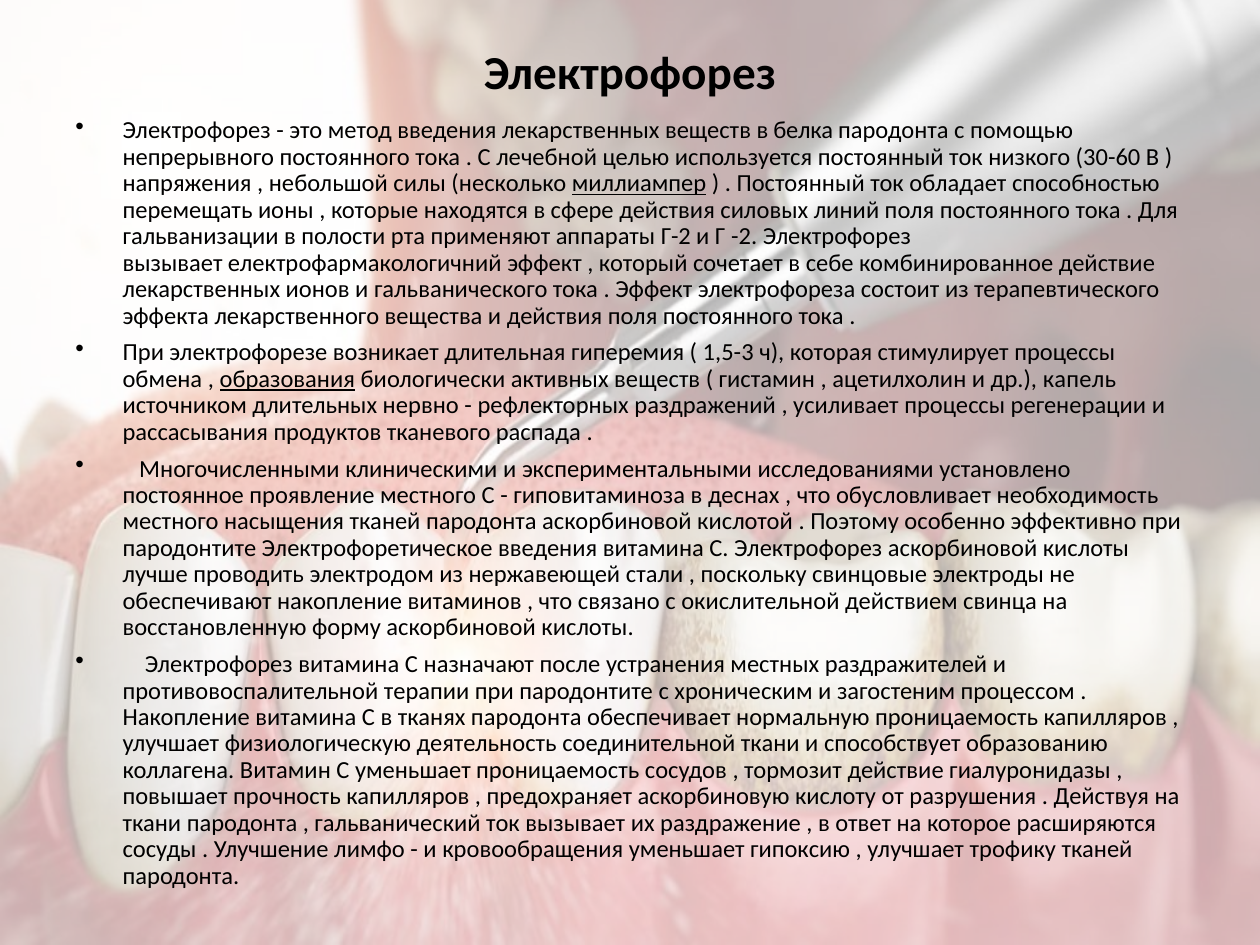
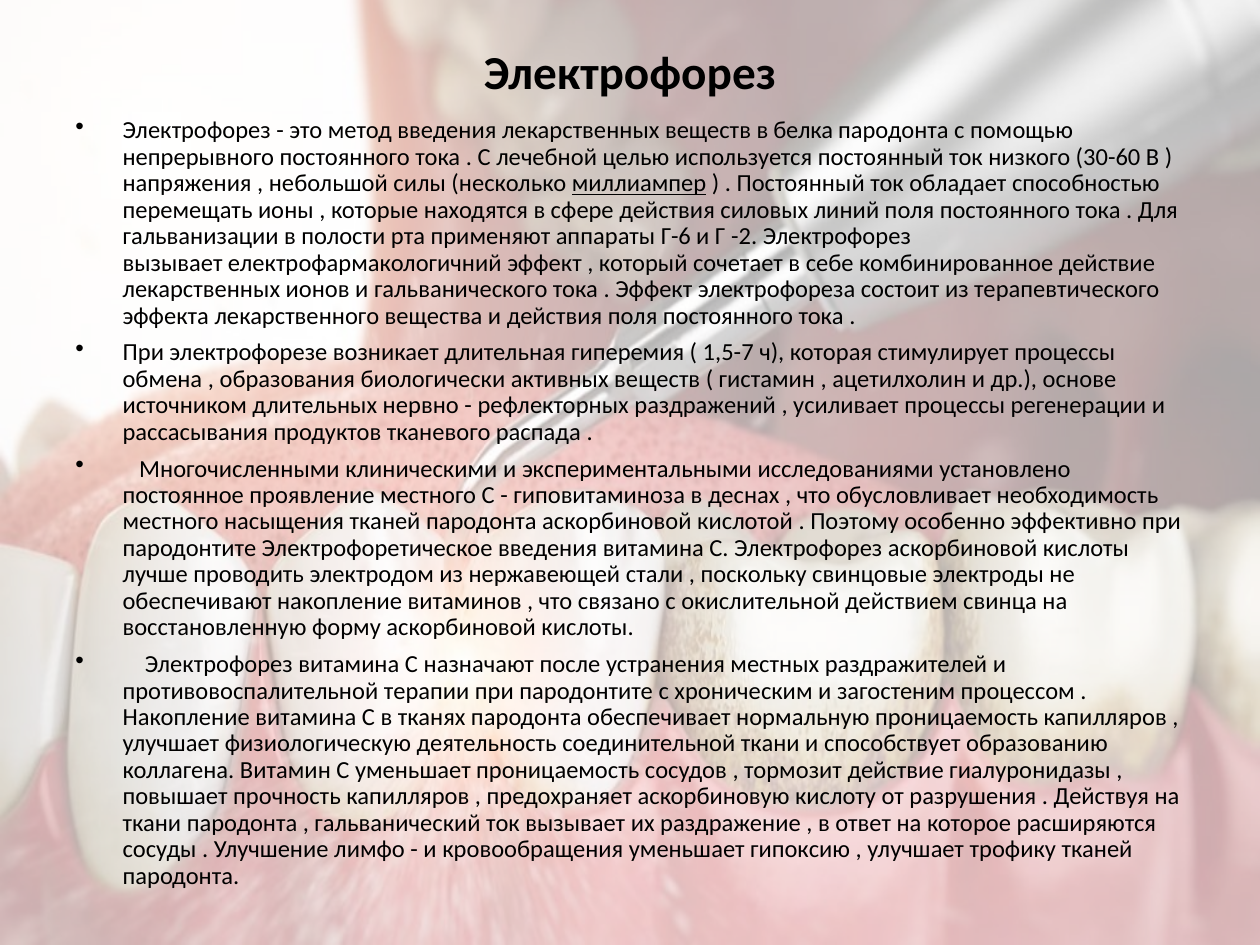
Г-2: Г-2 -> Г-6
1,5-3: 1,5-3 -> 1,5-7
образования underline: present -> none
капель: капель -> основе
